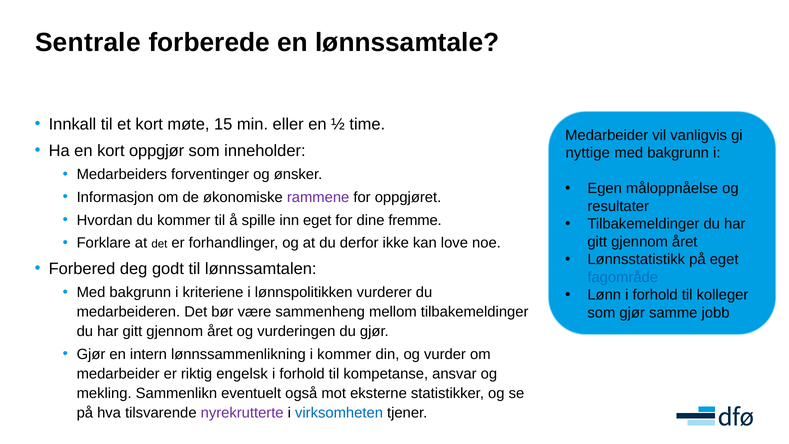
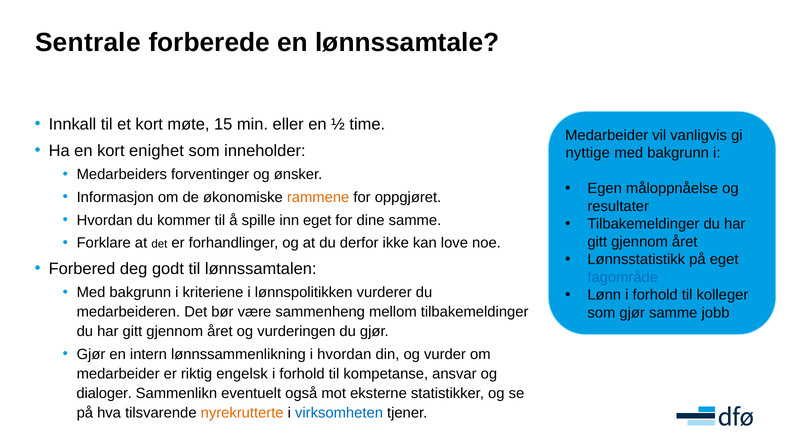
oppgjør: oppgjør -> enighet
rammene colour: purple -> orange
dine fremme: fremme -> samme
i kommer: kommer -> hvordan
mekling: mekling -> dialoger
nyrekrutterte colour: purple -> orange
